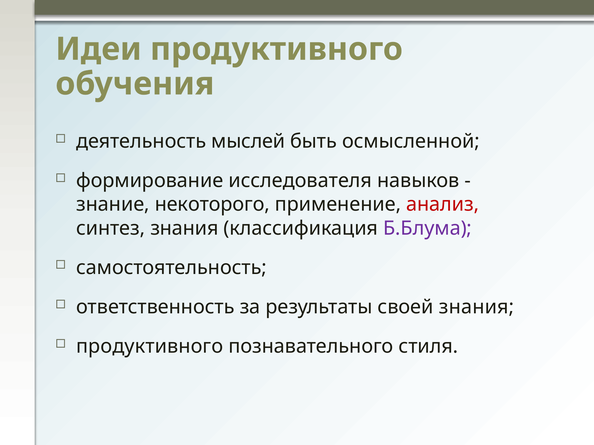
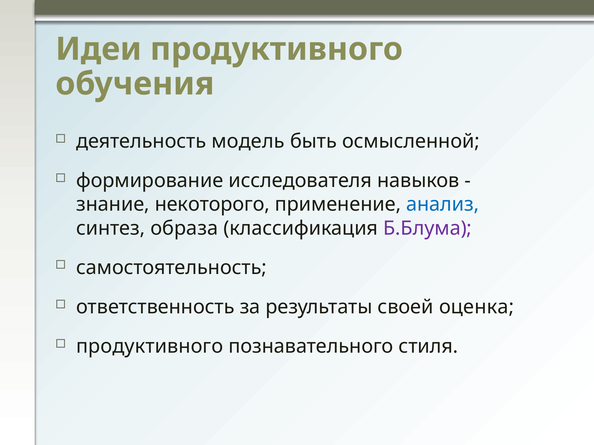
мыслей: мыслей -> модель
анализ colour: red -> blue
синтез знания: знания -> образа
своей знания: знания -> оценка
